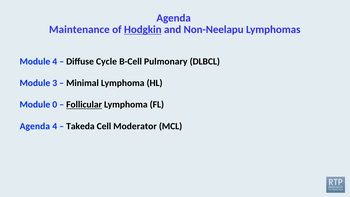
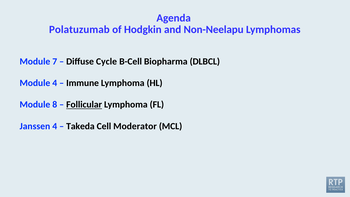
Maintenance: Maintenance -> Polatuzumab
Hodgkin underline: present -> none
Module 4: 4 -> 7
Pulmonary: Pulmonary -> Biopharma
Module 3: 3 -> 4
Minimal: Minimal -> Immune
0: 0 -> 8
Agenda at (35, 126): Agenda -> Janssen
